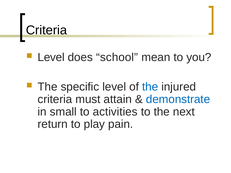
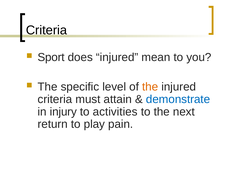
Level at (51, 57): Level -> Sport
does school: school -> injured
the at (150, 87) colour: blue -> orange
small: small -> injury
